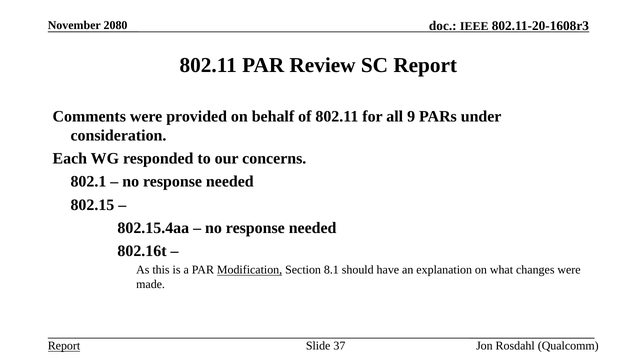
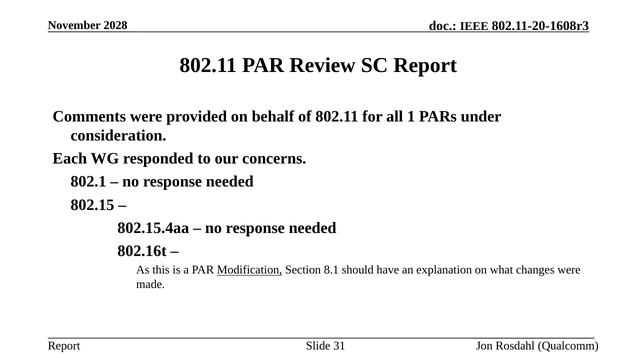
2080: 2080 -> 2028
9: 9 -> 1
Report at (64, 346) underline: present -> none
37: 37 -> 31
